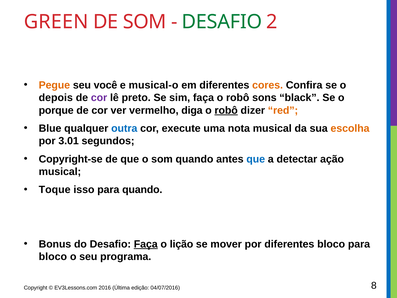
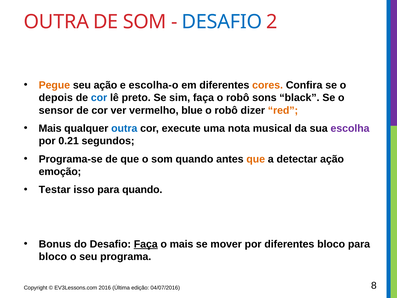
GREEN at (56, 22): GREEN -> OUTRA
DESAFIO at (222, 22) colour: green -> blue
seu você: você -> ação
musical-o: musical-o -> escolha-o
cor at (99, 98) colour: purple -> blue
porque: porque -> sensor
diga: diga -> blue
robô at (226, 110) underline: present -> none
Blue at (50, 128): Blue -> Mais
escolha colour: orange -> purple
3.01: 3.01 -> 0.21
Copyright-se: Copyright-se -> Programa-se
que at (256, 159) colour: blue -> orange
musical at (60, 172): musical -> emoção
Toque: Toque -> Testar
o lição: lição -> mais
